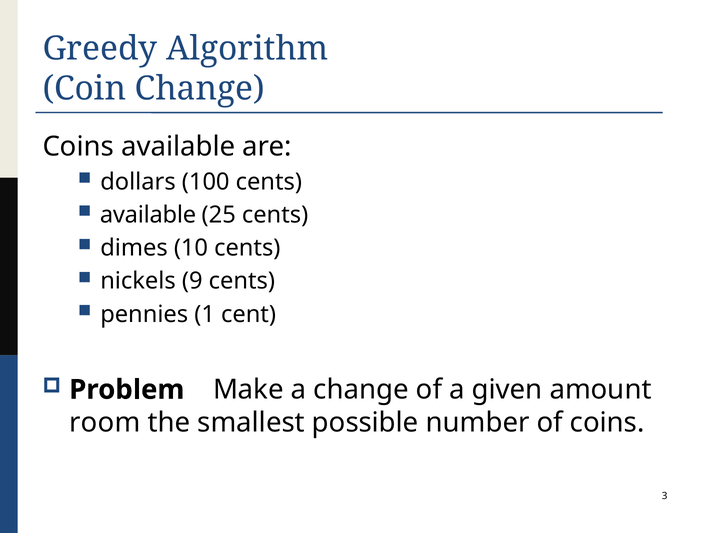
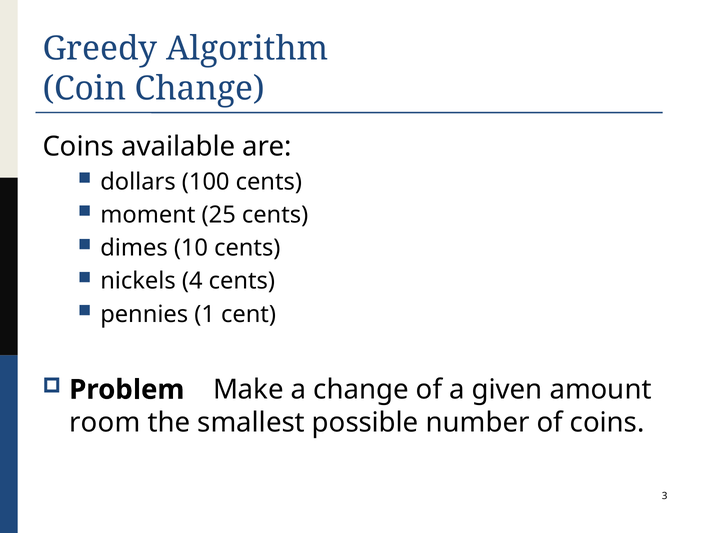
available at (148, 215): available -> moment
9: 9 -> 4
